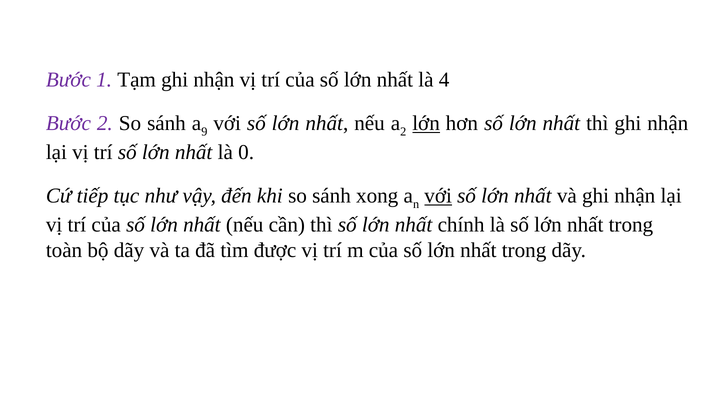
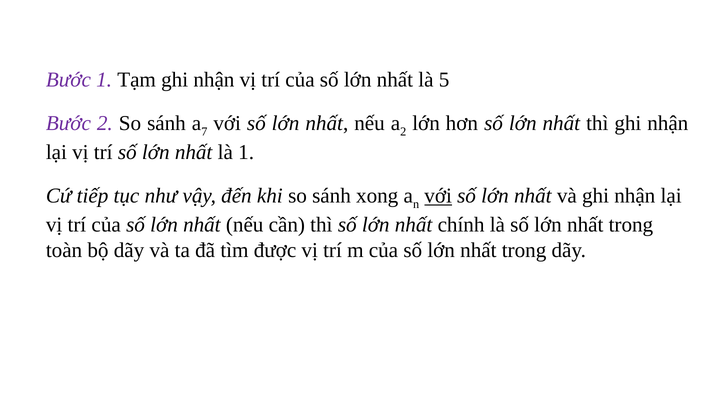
4: 4 -> 5
9: 9 -> 7
lớn at (426, 123) underline: present -> none
là 0: 0 -> 1
